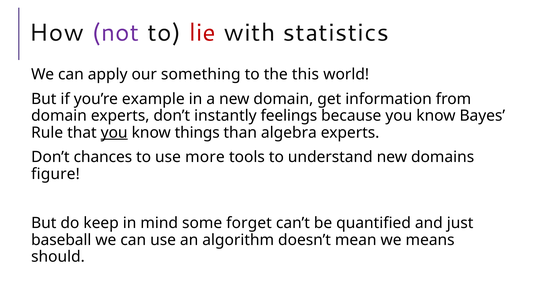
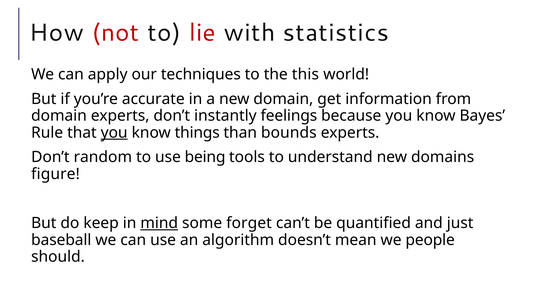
not colour: purple -> red
something: something -> techniques
example: example -> accurate
algebra: algebra -> bounds
chances: chances -> random
more: more -> being
mind underline: none -> present
means: means -> people
